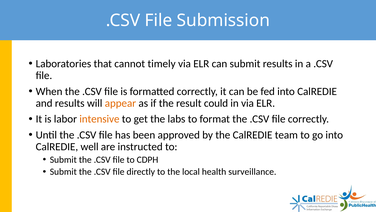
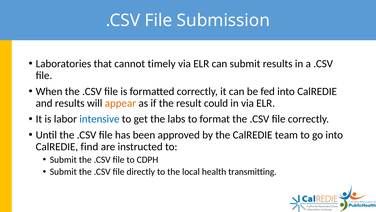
intensive colour: orange -> blue
well: well -> find
surveillance: surveillance -> transmitting
